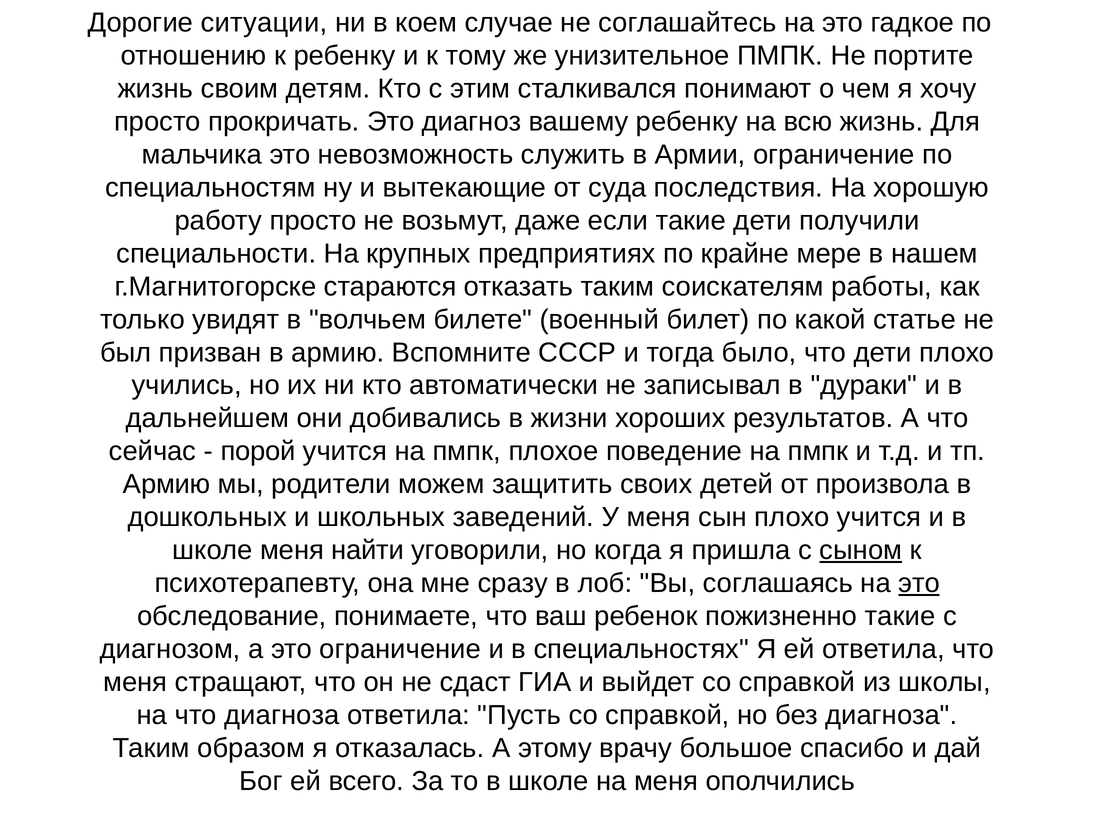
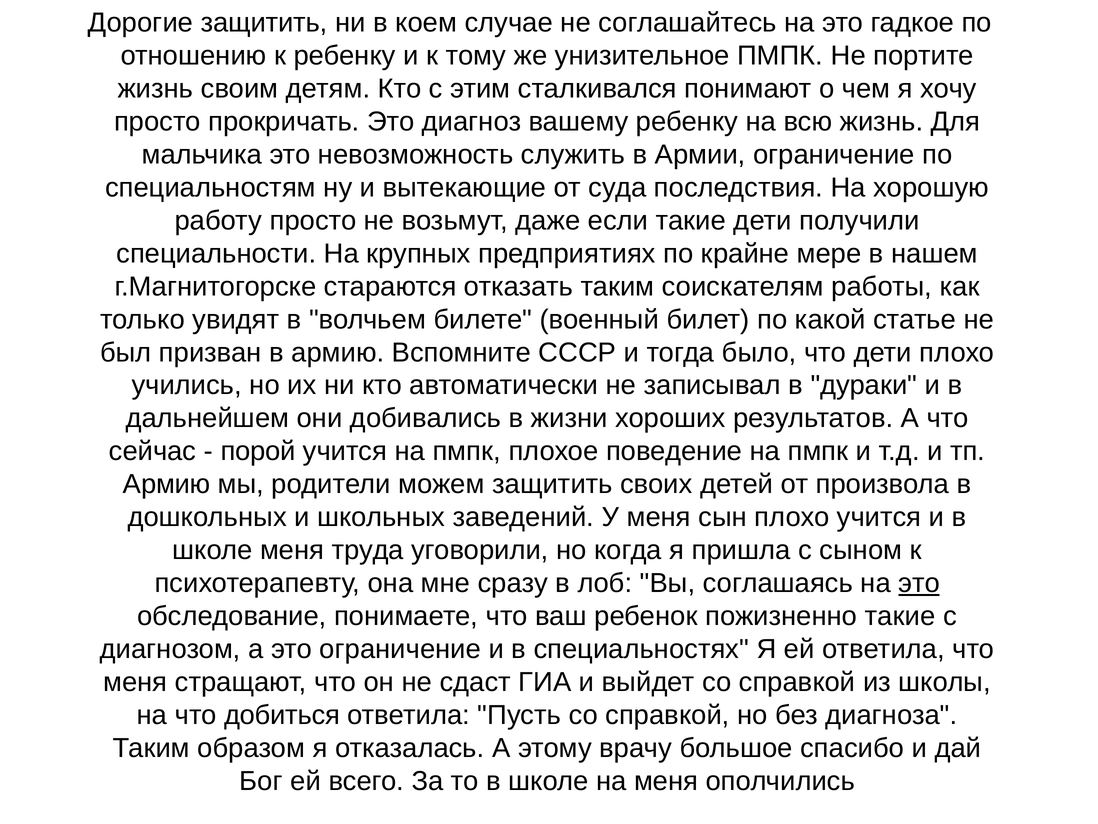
Дорогие ситуации: ситуации -> защитить
найти: найти -> труда
сыном underline: present -> none
что диагноза: диагноза -> добиться
